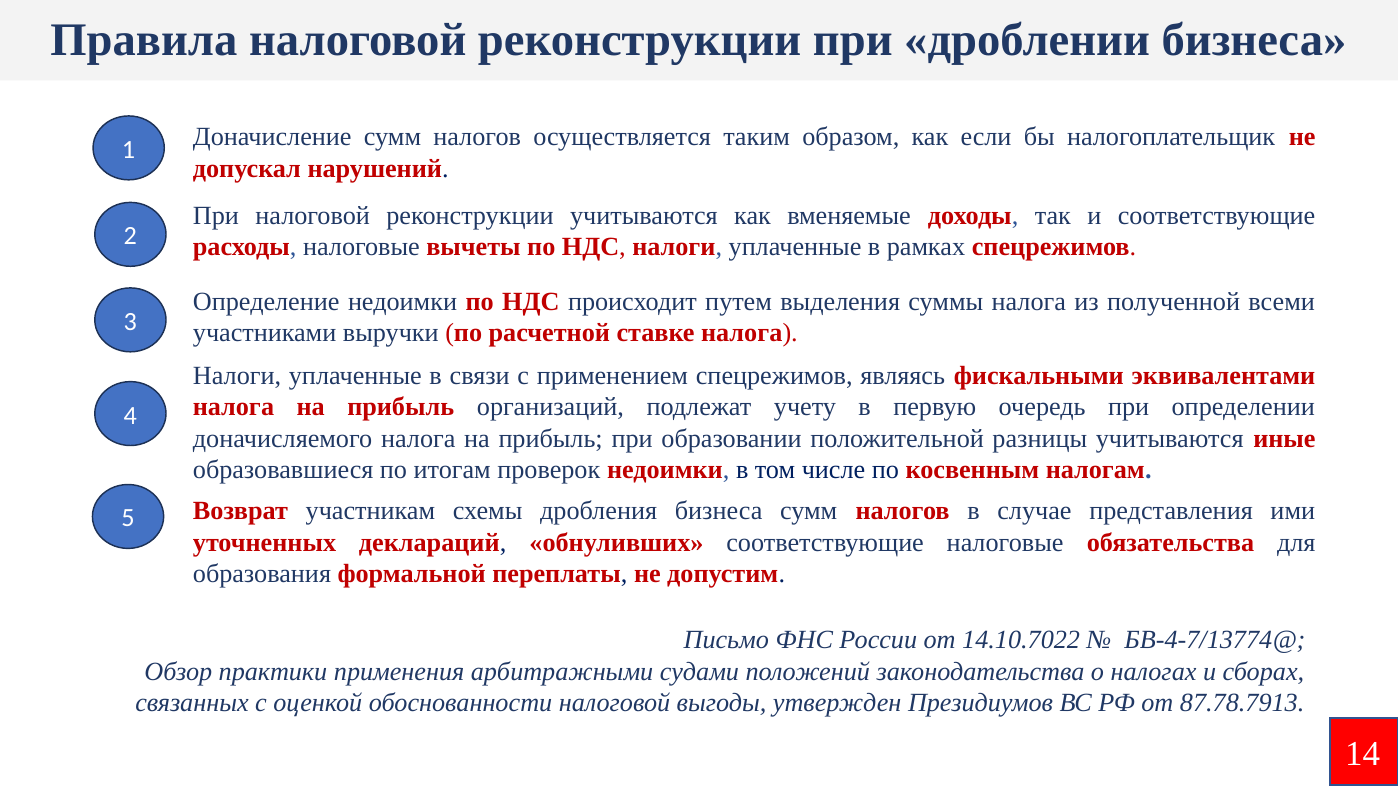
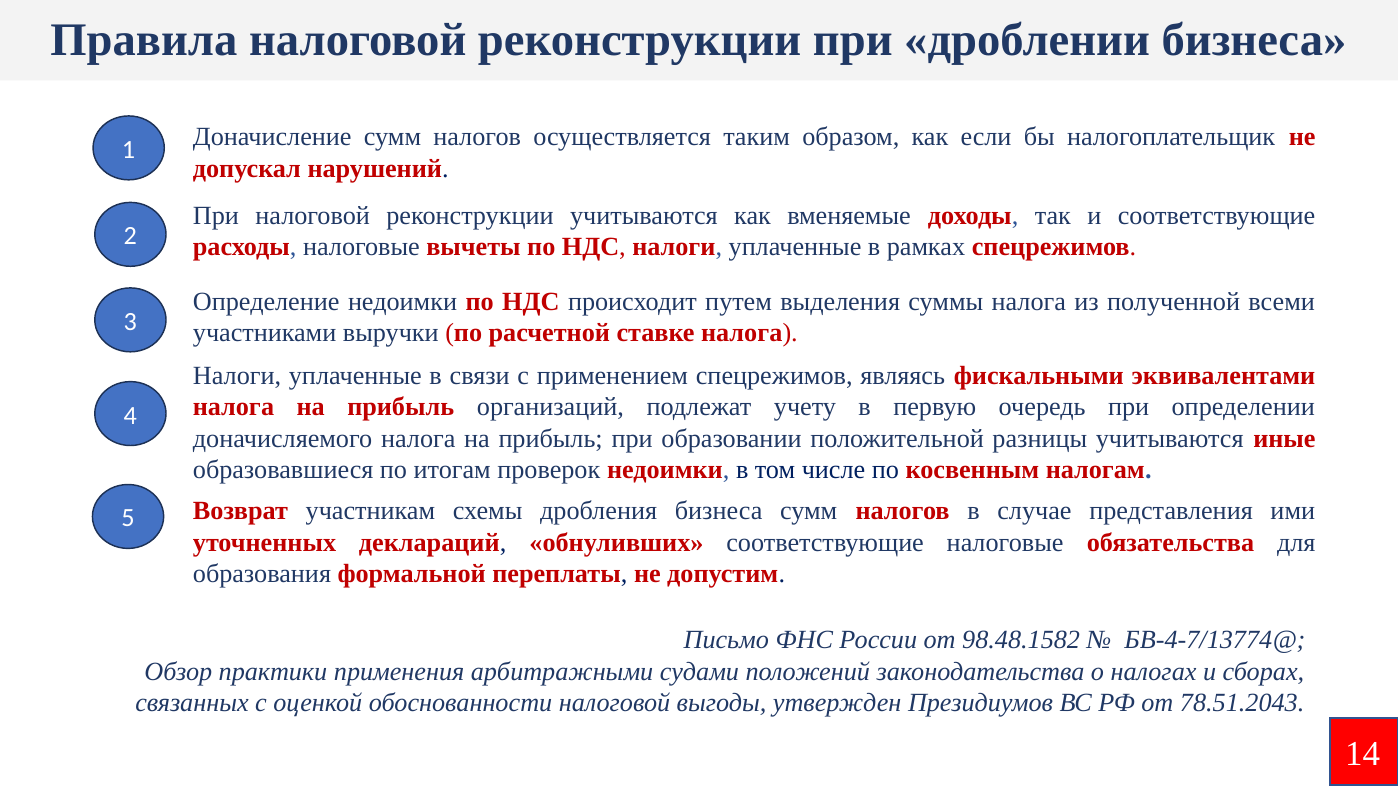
14.10.7022: 14.10.7022 -> 98.48.1582
87.78.7913: 87.78.7913 -> 78.51.2043
